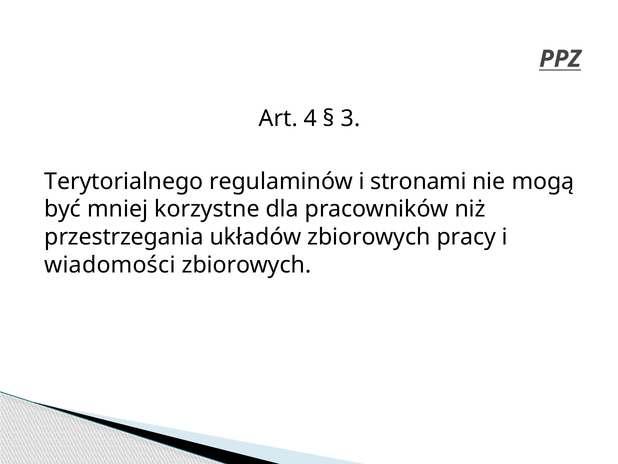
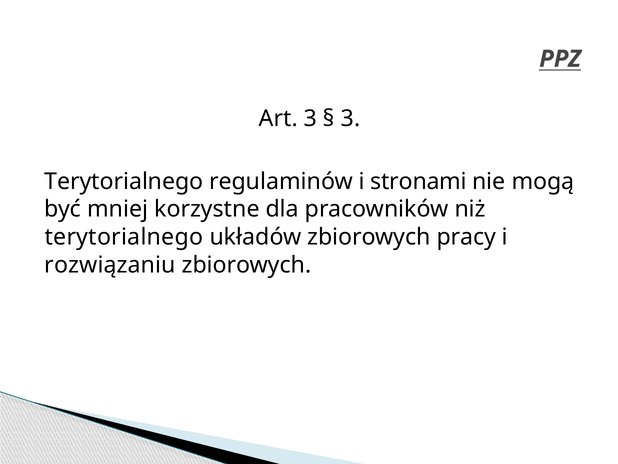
Art 4: 4 -> 3
przestrzegania at (124, 237): przestrzegania -> terytorialnego
wiadomości: wiadomości -> rozwiązaniu
